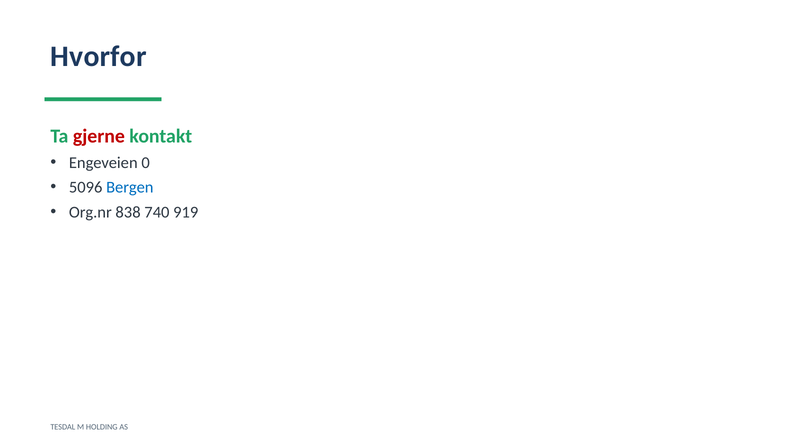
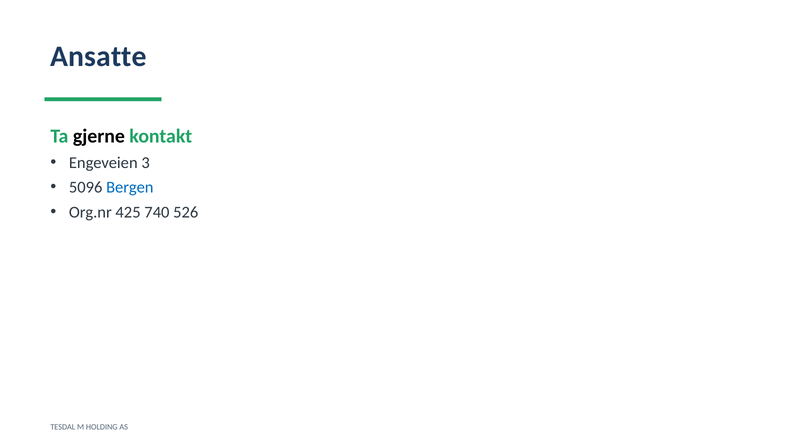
Hvorfor: Hvorfor -> Ansatte
gjerne colour: red -> black
0: 0 -> 3
838: 838 -> 425
919: 919 -> 526
